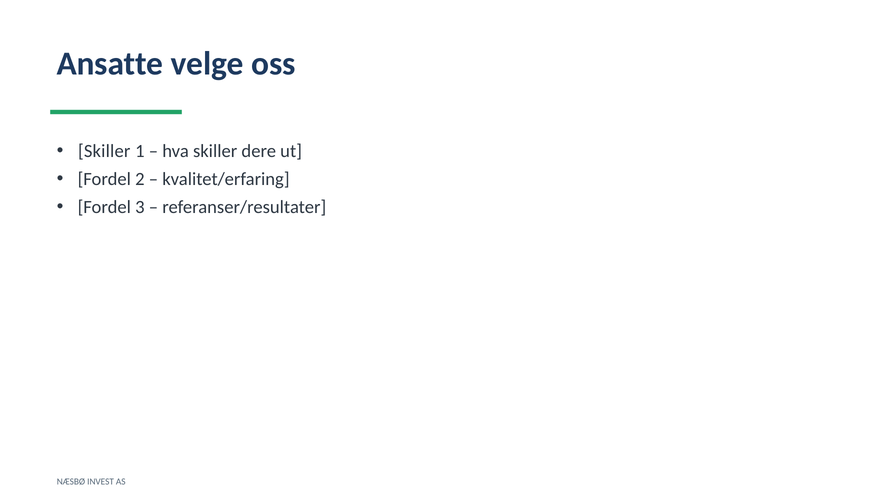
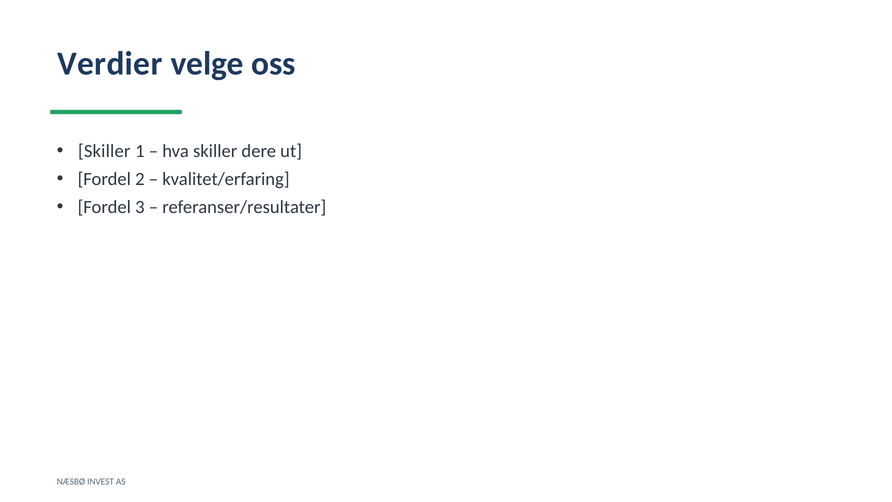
Ansatte: Ansatte -> Verdier
